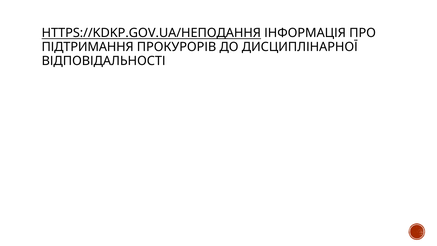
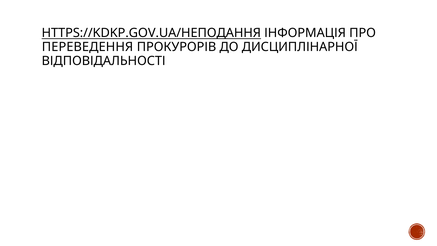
ПІДТРИМАННЯ: ПІДТРИМАННЯ -> ПЕРЕВЕДЕННЯ
